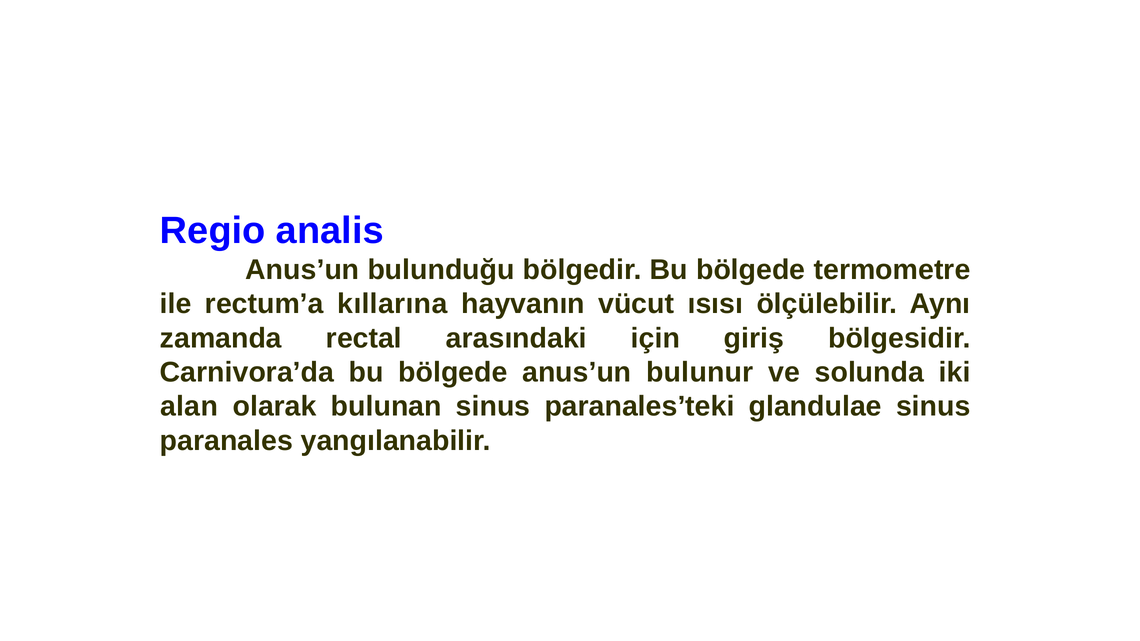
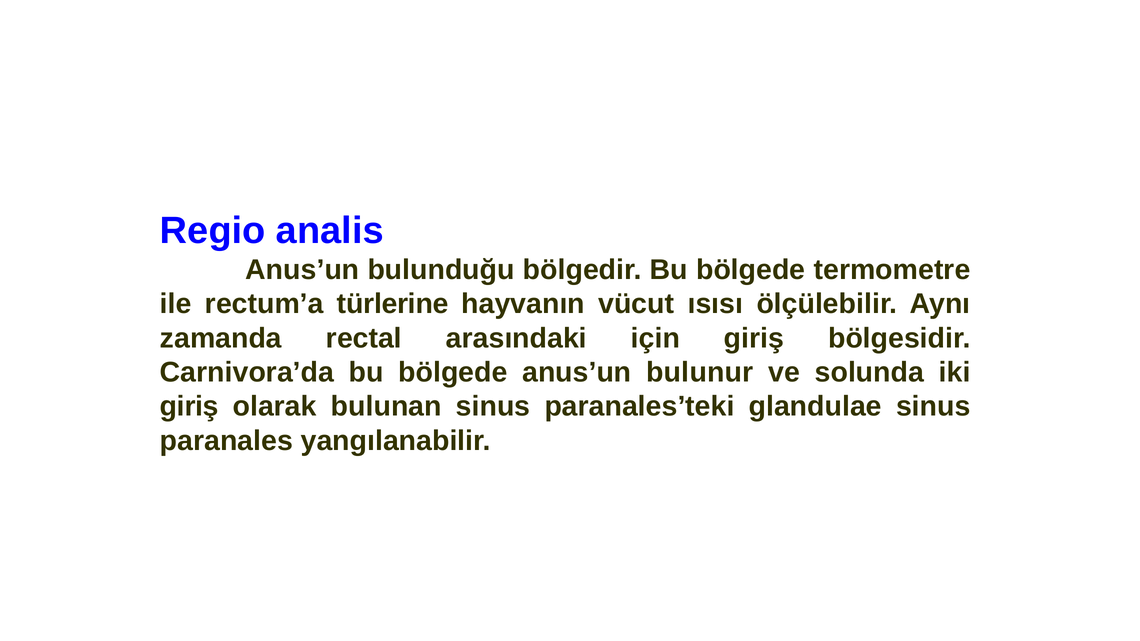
kıllarına: kıllarına -> türlerine
alan at (189, 407): alan -> giriş
